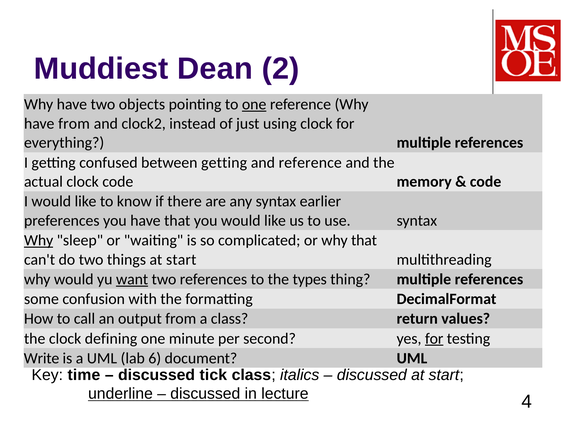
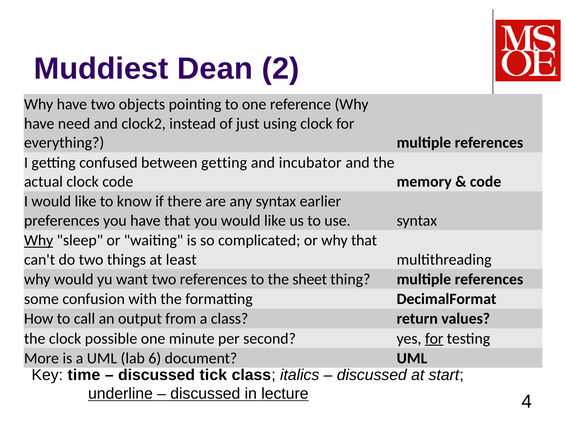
one at (254, 104) underline: present -> none
have from: from -> need
and reference: reference -> incubator
things at start: start -> least
want underline: present -> none
types: types -> sheet
defining: defining -> possible
Write: Write -> More
